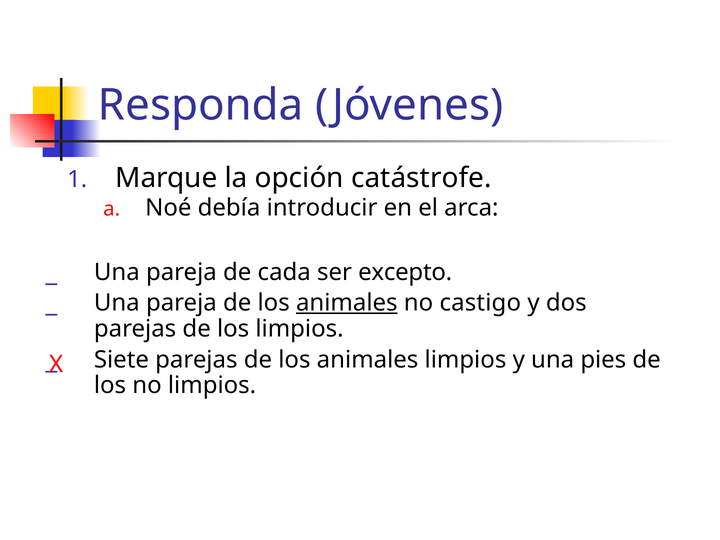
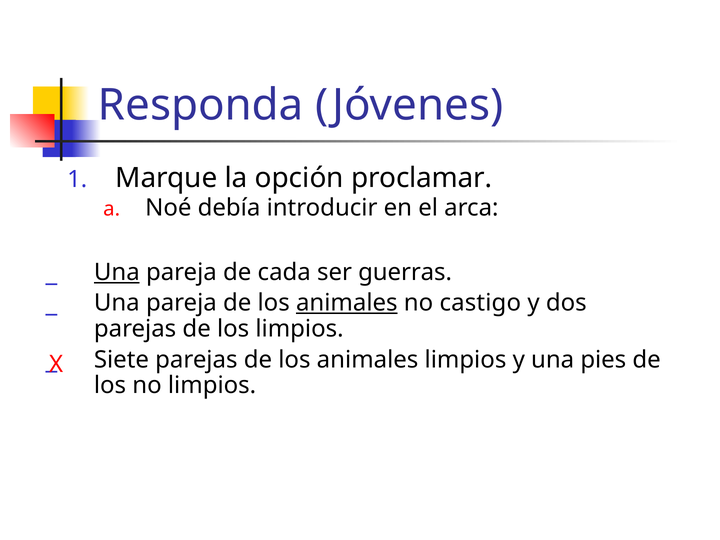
catástrofe: catástrofe -> proclamar
Una at (117, 272) underline: none -> present
excepto: excepto -> guerras
